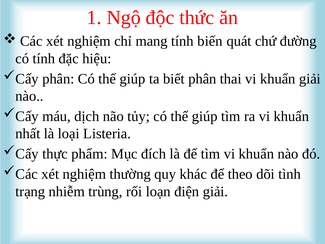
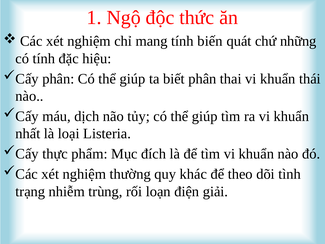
đường: đường -> những
khuẩn giải: giải -> thái
